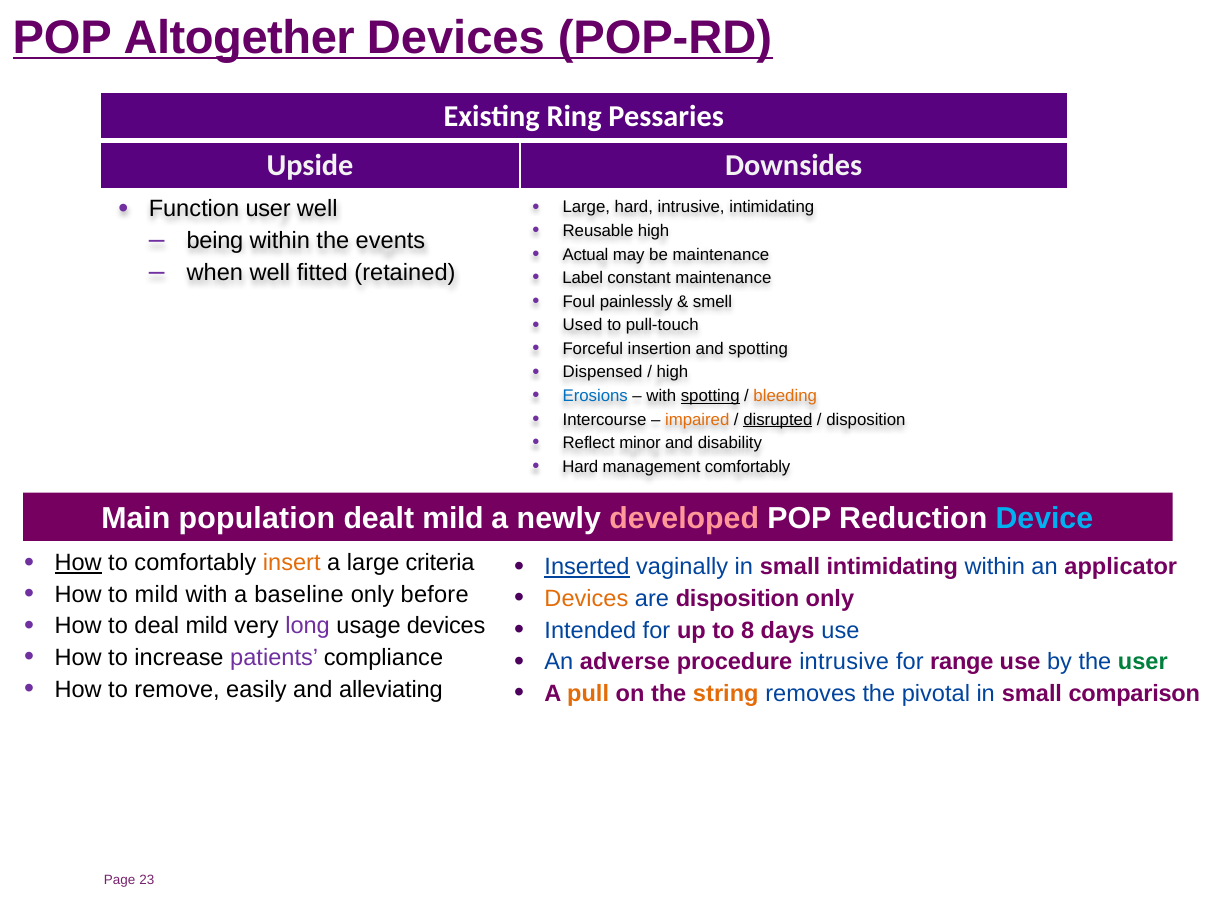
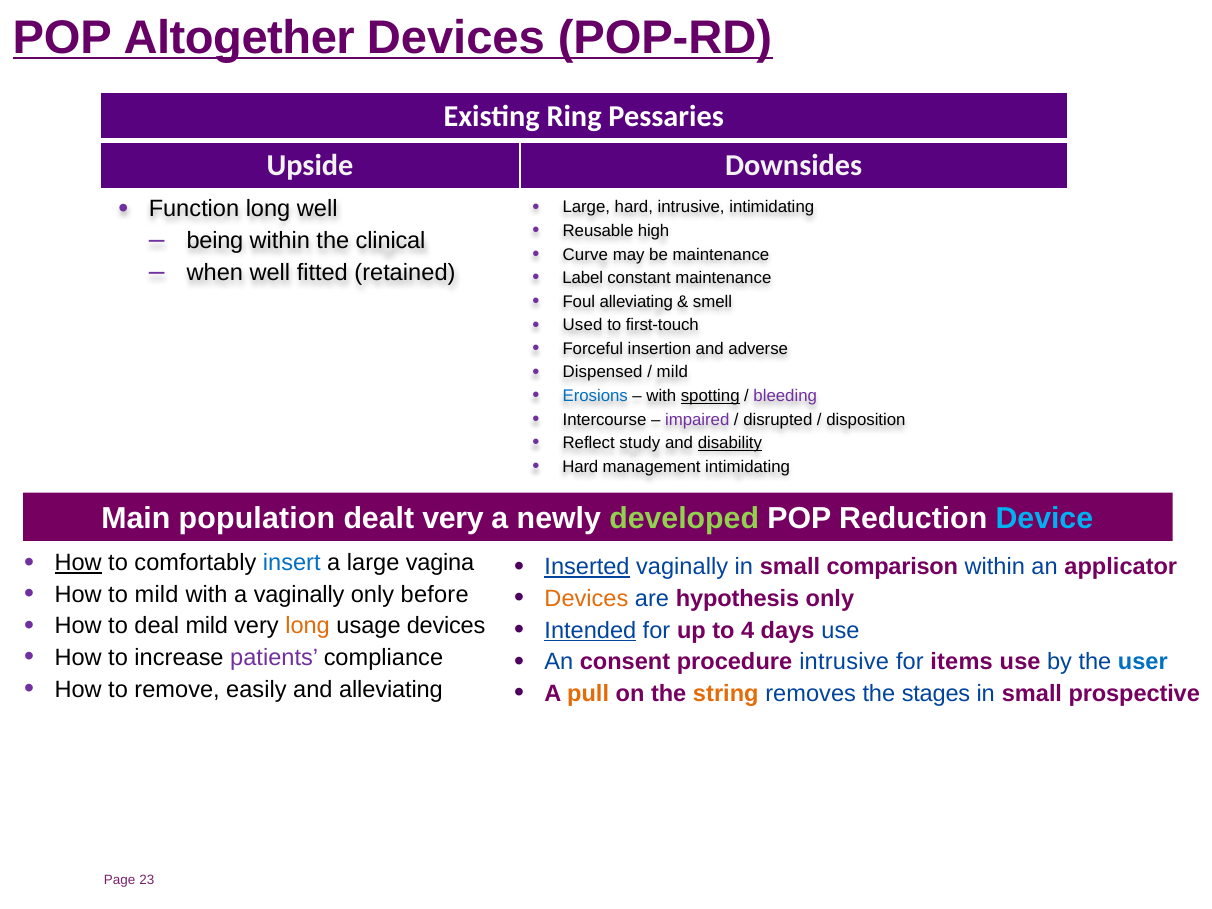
Function user: user -> long
events: events -> clinical
Actual: Actual -> Curve
Foul painlessly: painlessly -> alleviating
pull-touch: pull-touch -> first-touch
and spotting: spotting -> adverse
high at (672, 372): high -> mild
bleeding colour: orange -> purple
impaired colour: orange -> purple
disrupted underline: present -> none
minor: minor -> study
disability underline: none -> present
management comfortably: comfortably -> intimidating
dealt mild: mild -> very
developed colour: pink -> light green
insert colour: orange -> blue
criteria: criteria -> vagina
small intimidating: intimidating -> comparison
a baseline: baseline -> vaginally
are disposition: disposition -> hypothesis
long at (308, 626) colour: purple -> orange
Intended underline: none -> present
8: 8 -> 4
adverse: adverse -> consent
range: range -> items
user at (1143, 662) colour: green -> blue
pivotal: pivotal -> stages
comparison: comparison -> prospective
